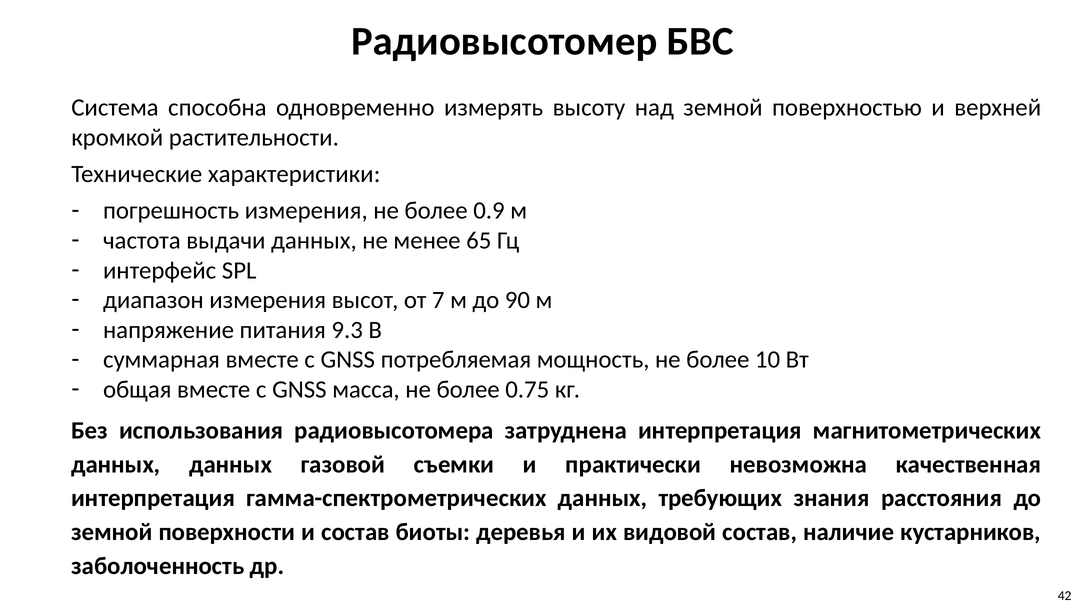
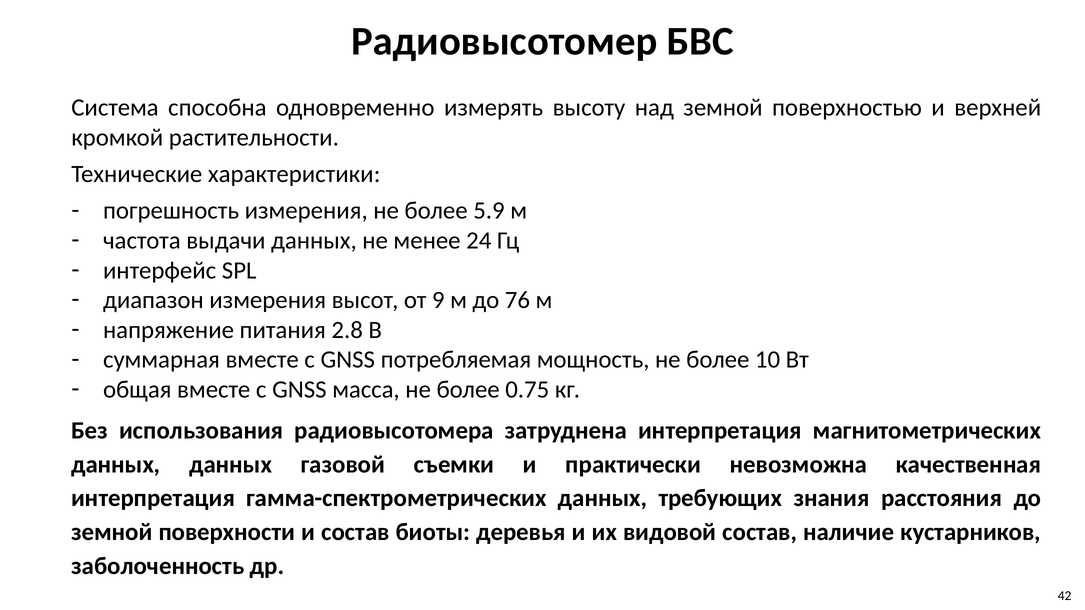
0.9: 0.9 -> 5.9
65: 65 -> 24
7: 7 -> 9
90: 90 -> 76
9.3: 9.3 -> 2.8
